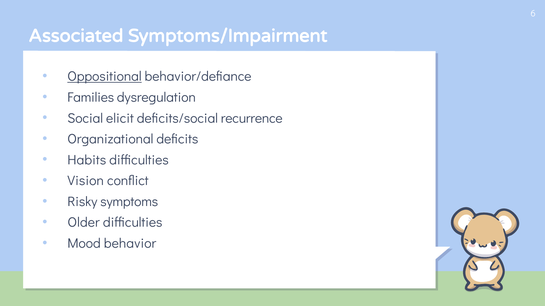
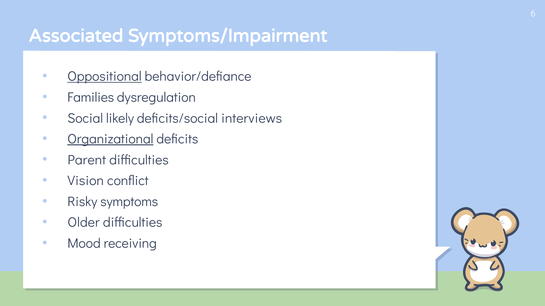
elicit: elicit -> likely
recurrence: recurrence -> interviews
Organizational underline: none -> present
Habits: Habits -> Parent
behavior: behavior -> receiving
